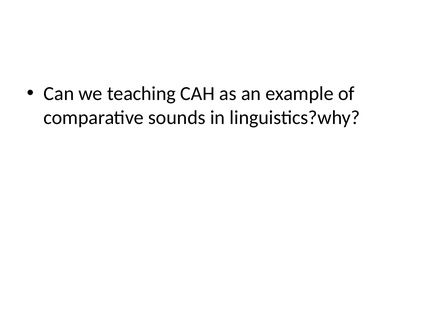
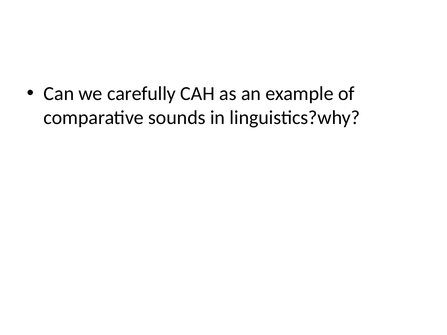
teaching: teaching -> carefully
